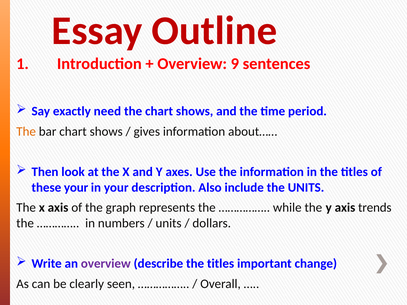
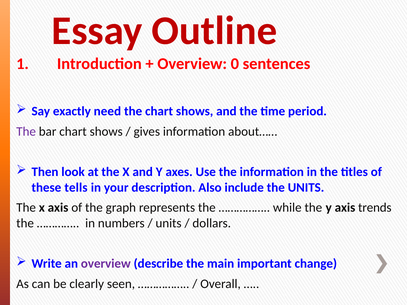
9: 9 -> 0
The at (26, 132) colour: orange -> purple
these your: your -> tells
describe the titles: titles -> main
